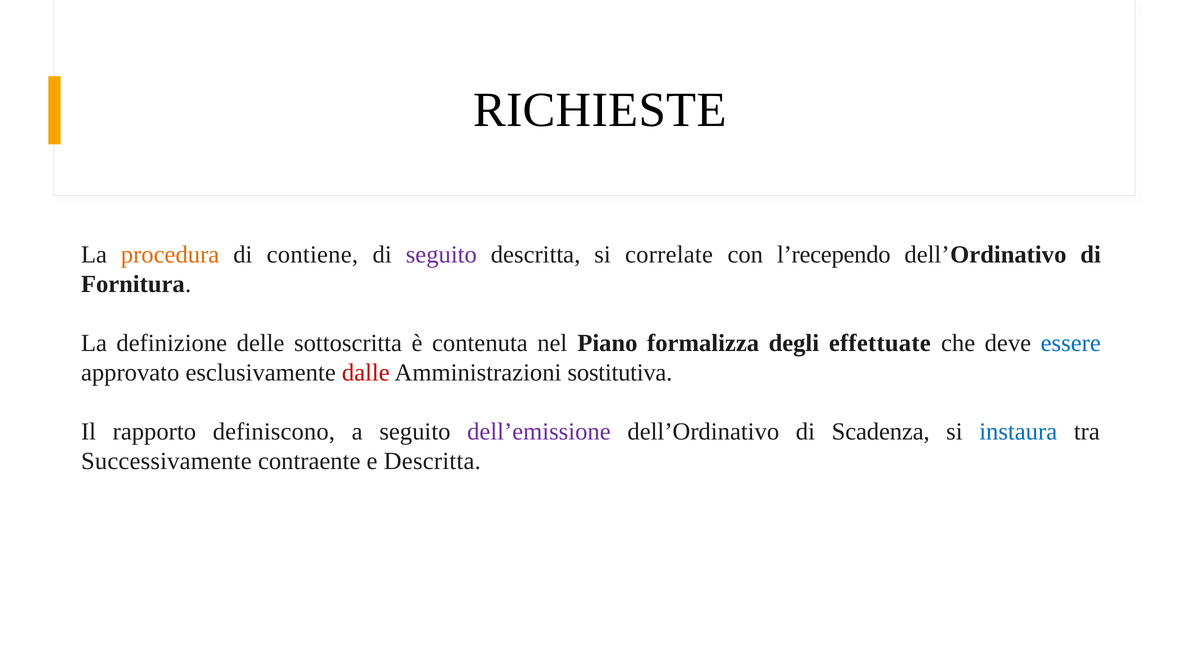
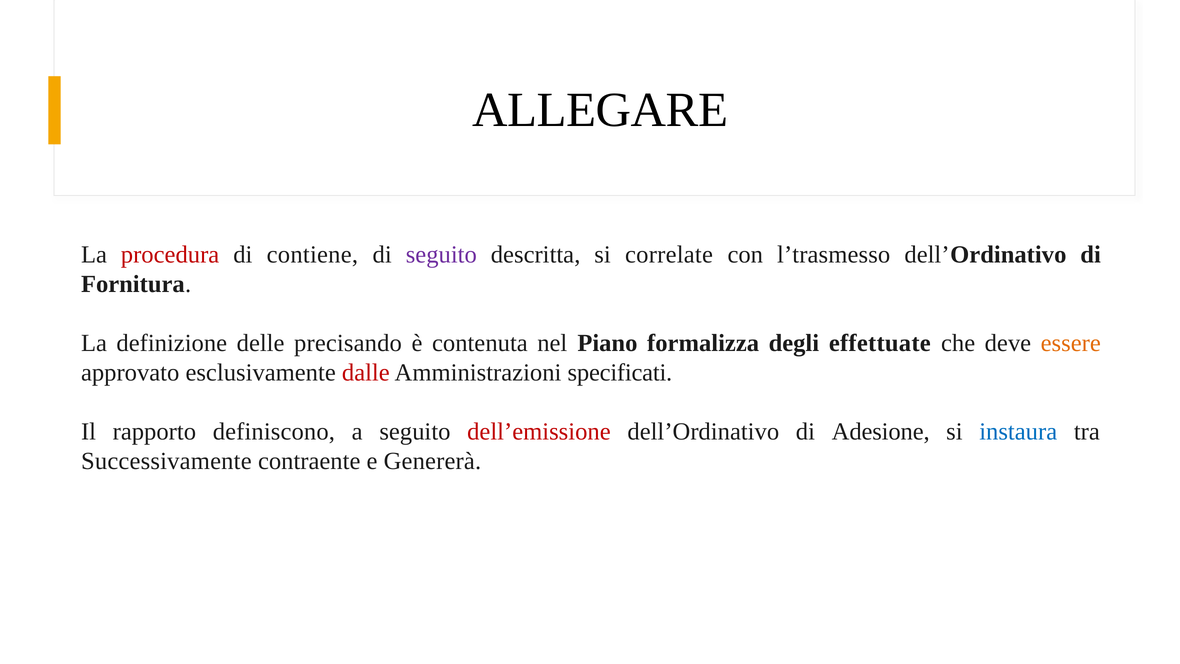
RICHIESTE: RICHIESTE -> ALLEGARE
procedura colour: orange -> red
l’recependo: l’recependo -> l’trasmesso
sottoscritta: sottoscritta -> precisando
essere colour: blue -> orange
sostitutiva: sostitutiva -> specificati
dell’emissione colour: purple -> red
Scadenza: Scadenza -> Adesione
e Descritta: Descritta -> Genererà
